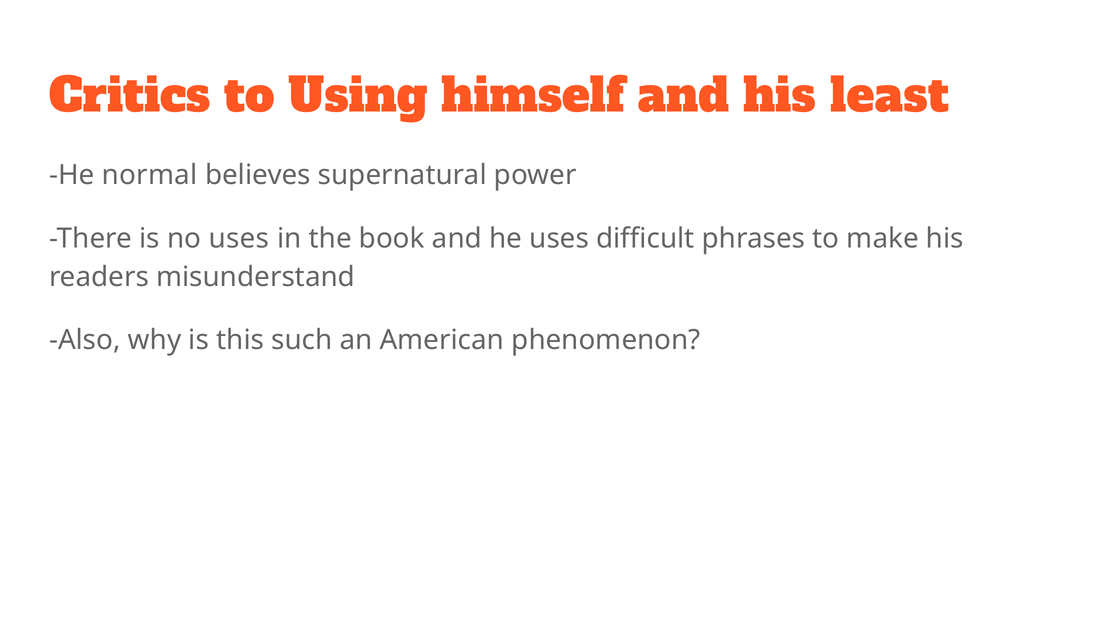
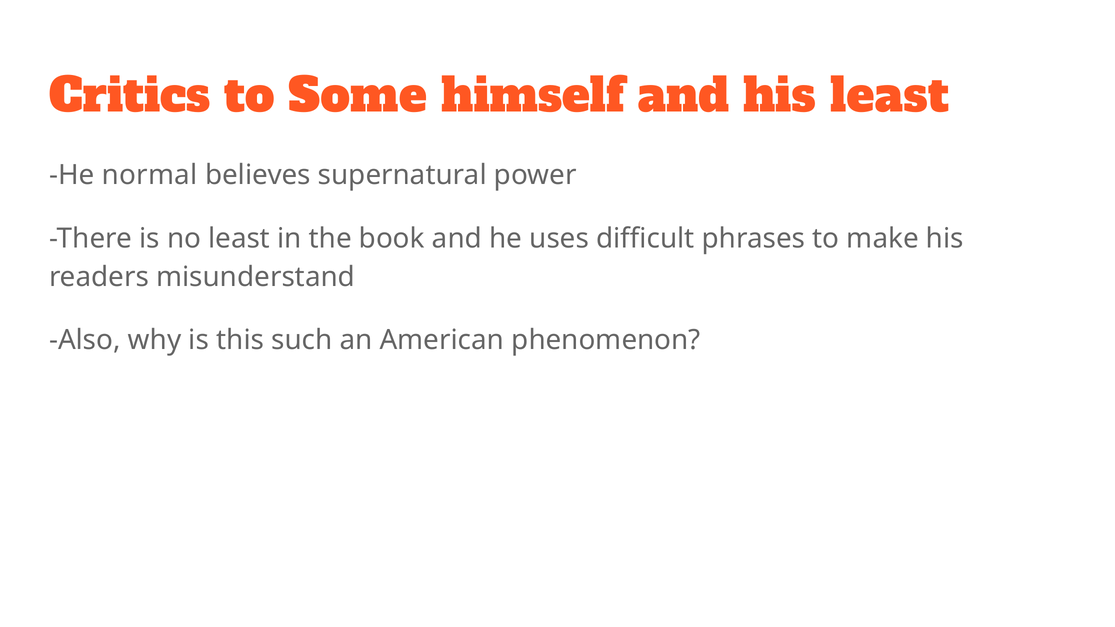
Using: Using -> Some
no uses: uses -> least
